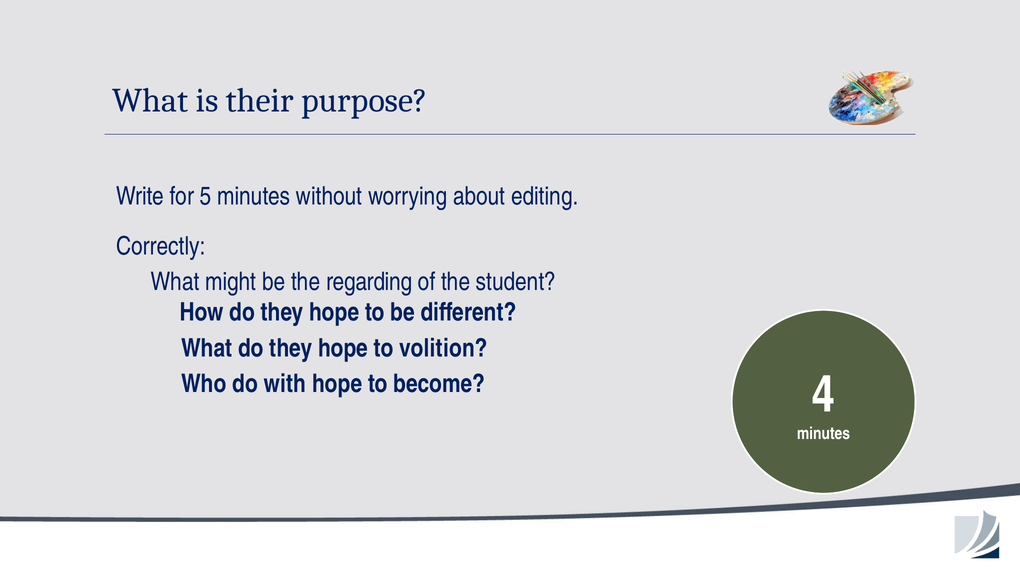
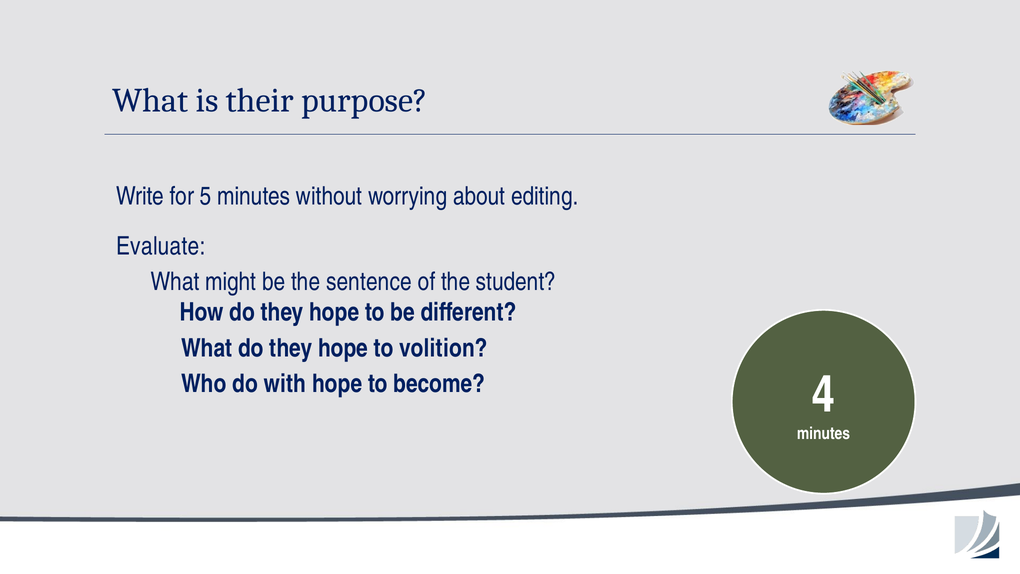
Correctly: Correctly -> Evaluate
regarding: regarding -> sentence
